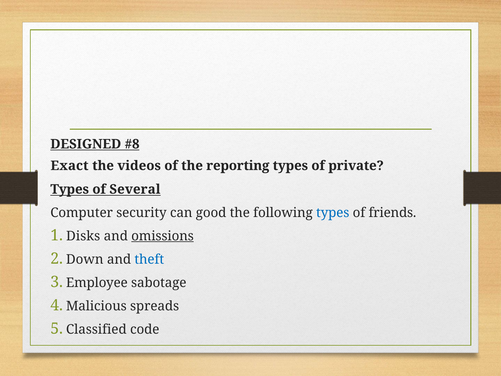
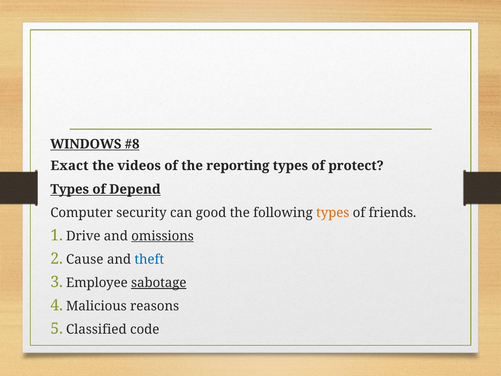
DESIGNED: DESIGNED -> WINDOWS
private: private -> protect
Several: Several -> Depend
types at (333, 213) colour: blue -> orange
Disks: Disks -> Drive
Down: Down -> Cause
sabotage underline: none -> present
spreads: spreads -> reasons
